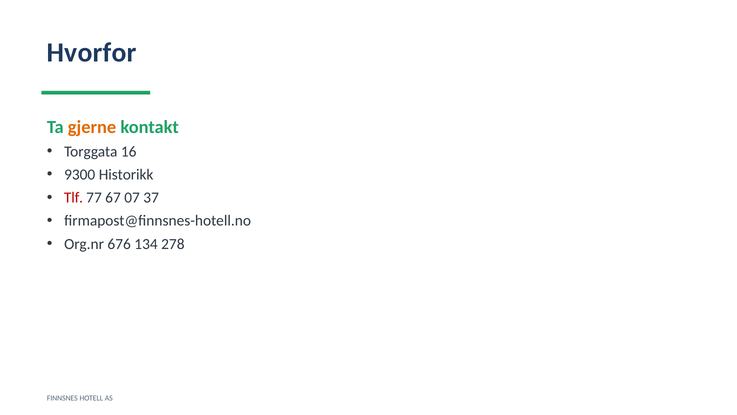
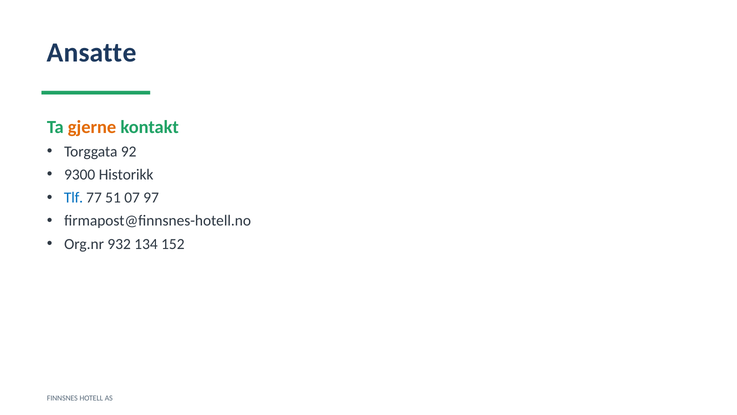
Hvorfor: Hvorfor -> Ansatte
16: 16 -> 92
Tlf colour: red -> blue
67: 67 -> 51
37: 37 -> 97
676: 676 -> 932
278: 278 -> 152
